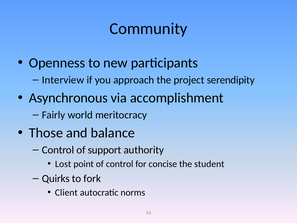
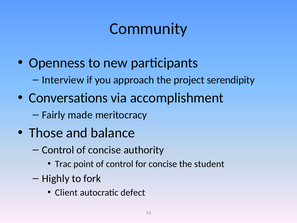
Asynchronous: Asynchronous -> Conversations
world: world -> made
of support: support -> concise
Lost: Lost -> Trac
Quirks: Quirks -> Highly
norms: norms -> defect
